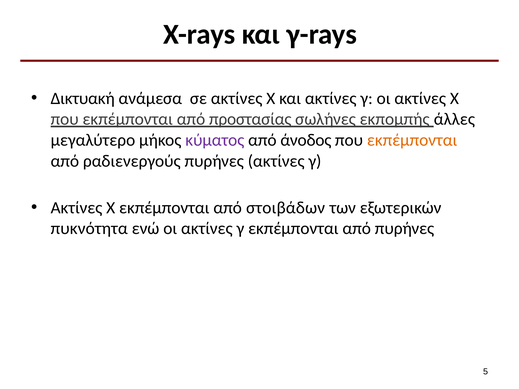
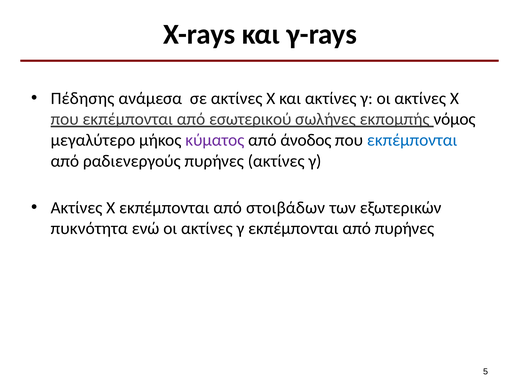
Δικτυακή: Δικτυακή -> Πέδησης
προστασίας: προστασίας -> εσωτερικού
άλλες: άλλες -> νόμος
εκπέμπονται at (412, 140) colour: orange -> blue
